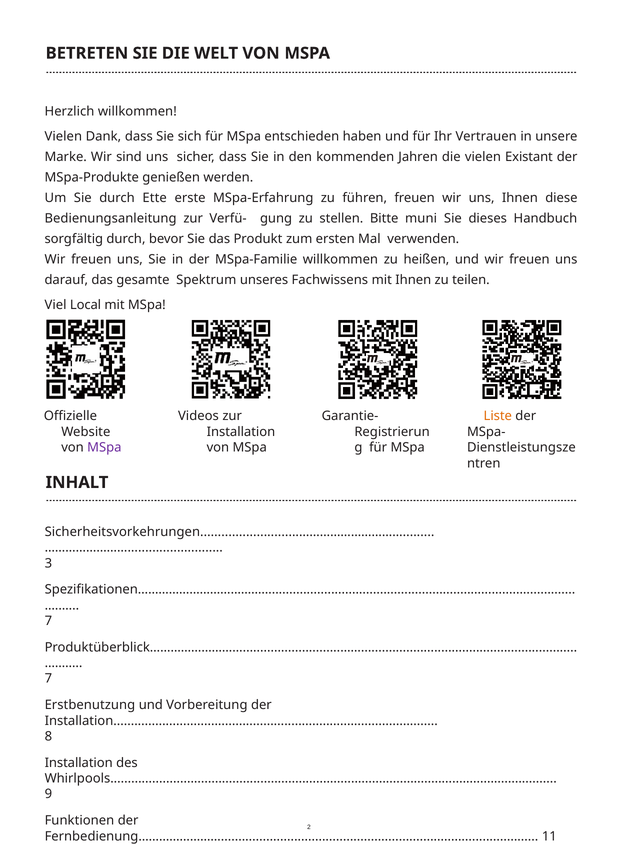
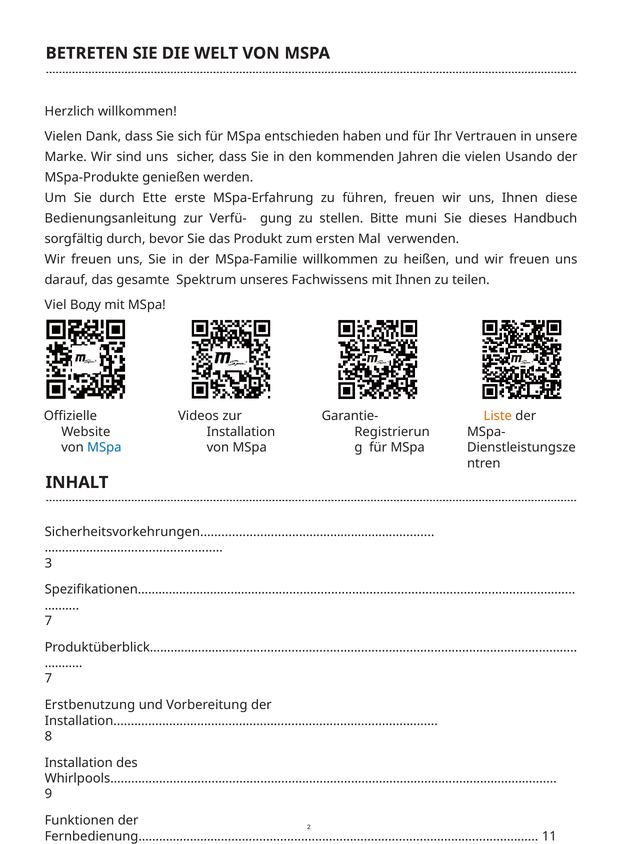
Existant: Existant -> Usando
Local: Local -> Воду
MSpa at (104, 447) colour: purple -> blue
